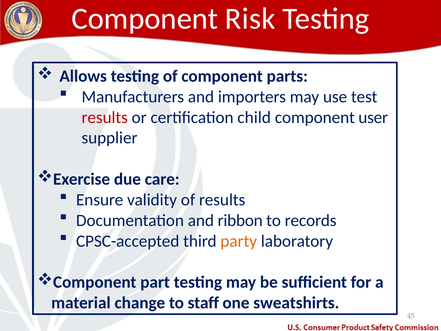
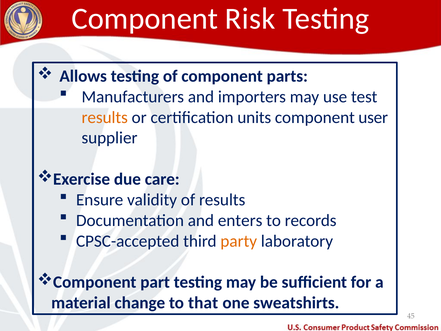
results at (105, 117) colour: red -> orange
child: child -> units
ribbon: ribbon -> enters
staff: staff -> that
